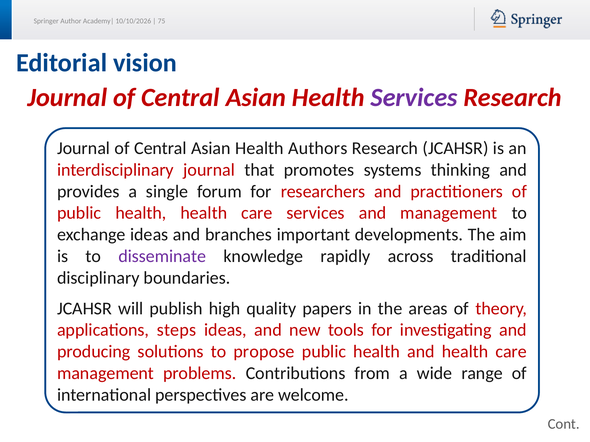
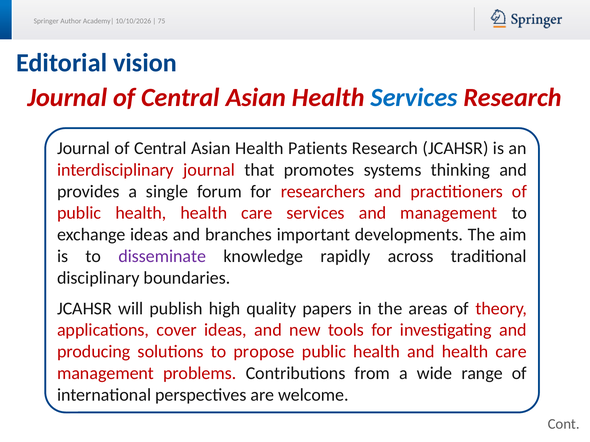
Services at (414, 98) colour: purple -> blue
Authors: Authors -> Patients
steps: steps -> cover
